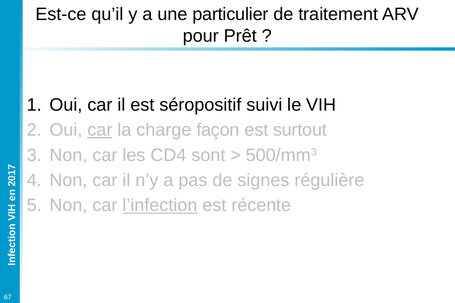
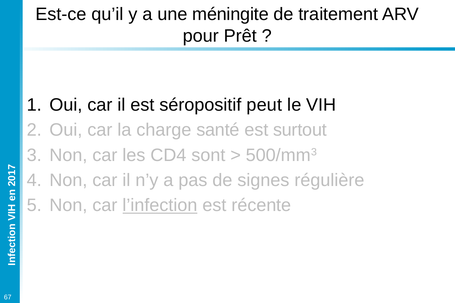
particulier: particulier -> méningite
suivi: suivi -> peut
car at (100, 130) underline: present -> none
façon: façon -> santé
